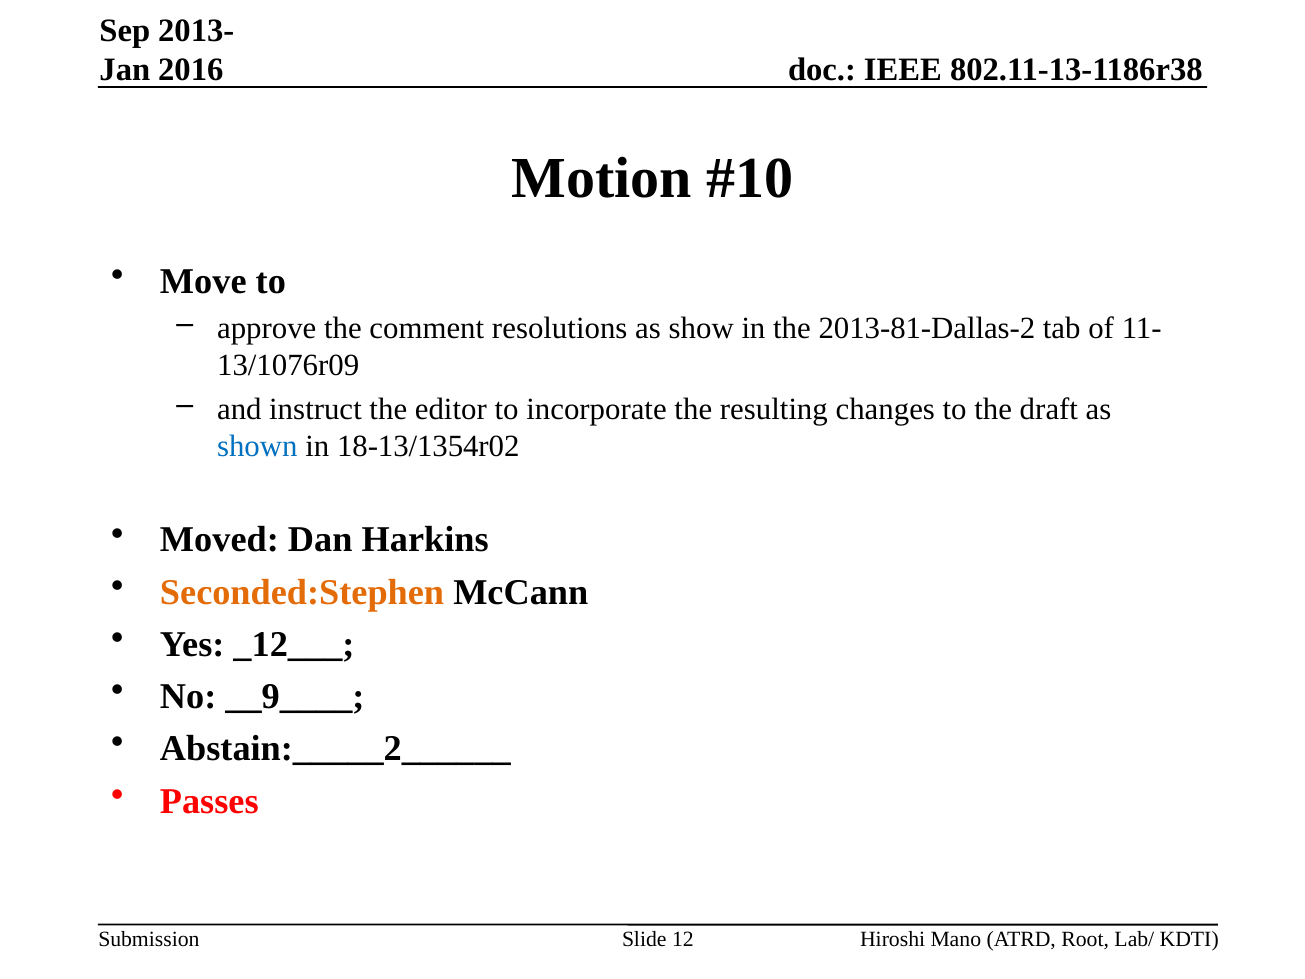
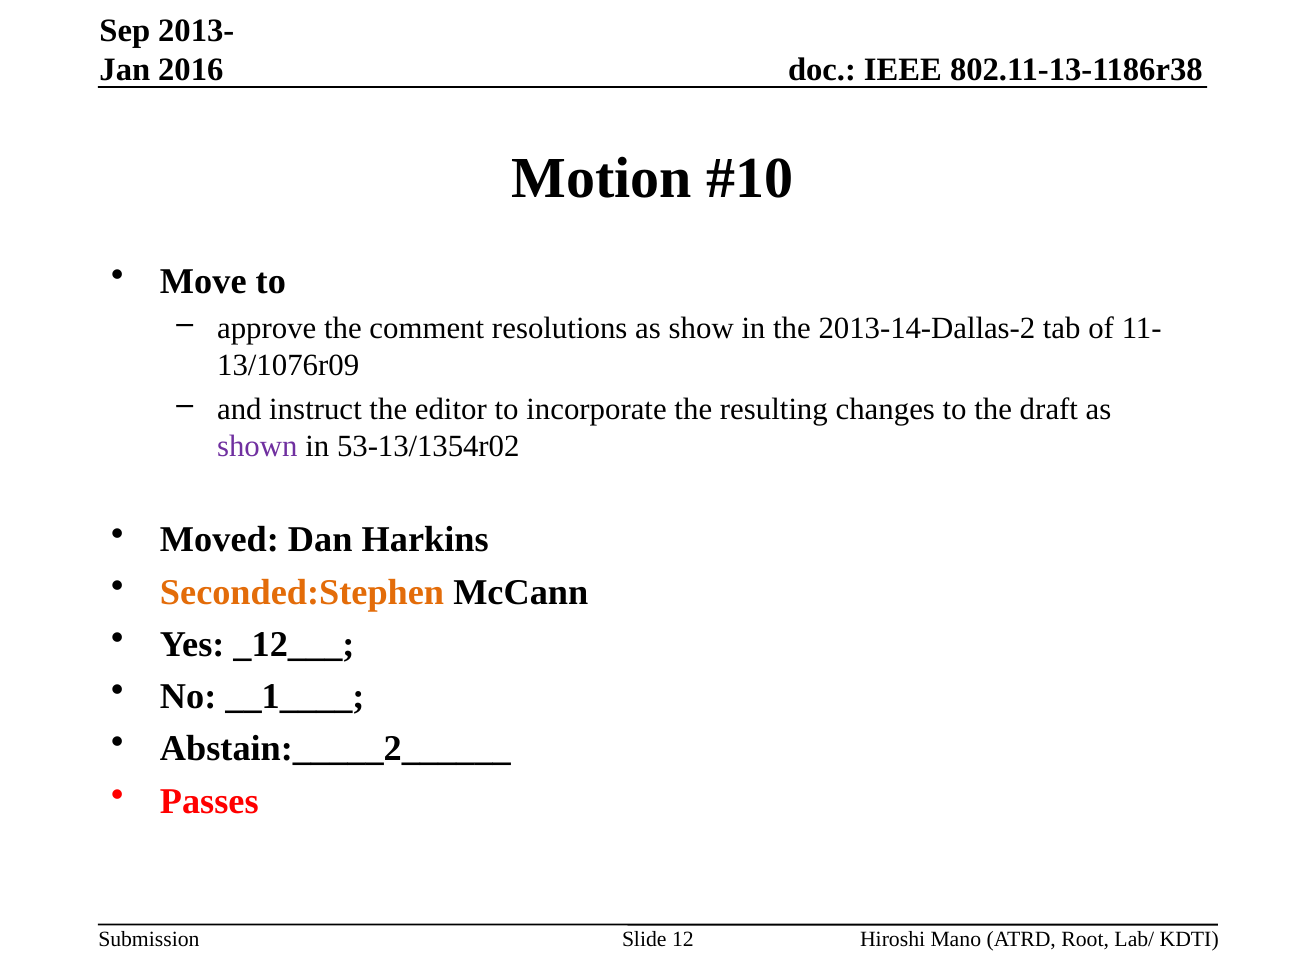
2013-81-Dallas-2: 2013-81-Dallas-2 -> 2013-14-Dallas-2
shown colour: blue -> purple
18-13/1354r02: 18-13/1354r02 -> 53-13/1354r02
__9____: __9____ -> __1____
